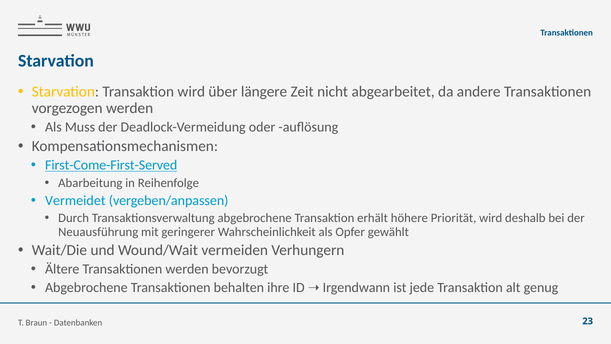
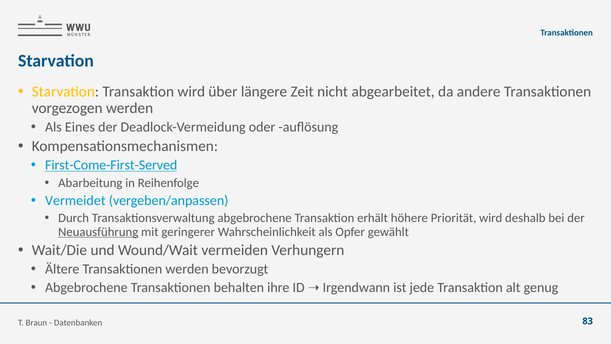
Muss: Muss -> Eines
Neuausführung underline: none -> present
23: 23 -> 83
